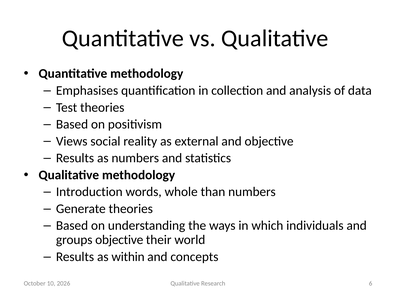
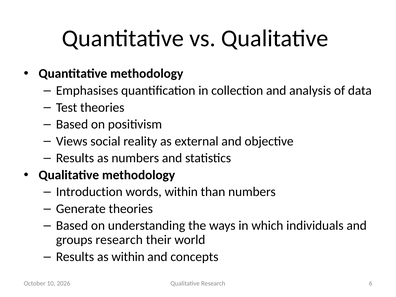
words whole: whole -> within
groups objective: objective -> research
